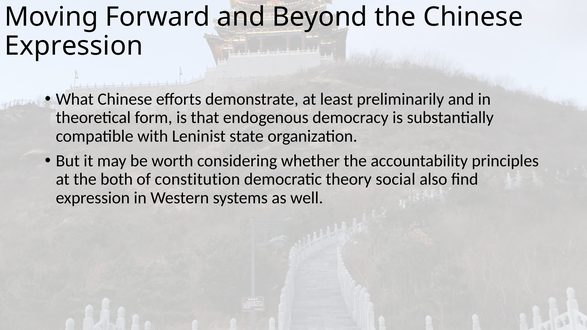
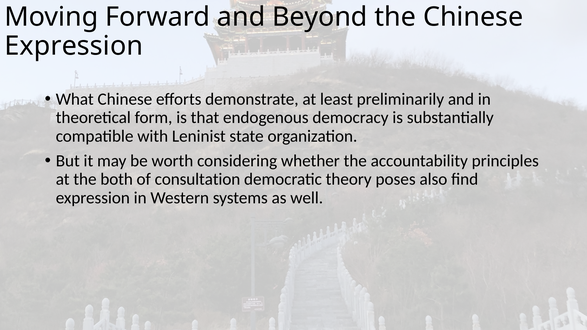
constitution: constitution -> consultation
social: social -> poses
